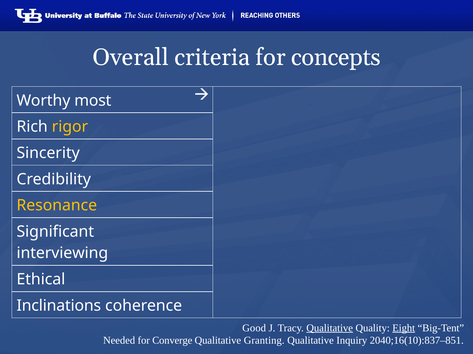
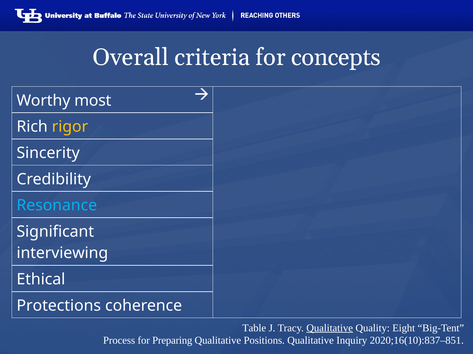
Resonance colour: yellow -> light blue
Inclinations: Inclinations -> Protections
Good: Good -> Table
Eight underline: present -> none
Needed: Needed -> Process
Converge: Converge -> Preparing
Granting: Granting -> Positions
2040;16(10):837–851: 2040;16(10):837–851 -> 2020;16(10):837–851
